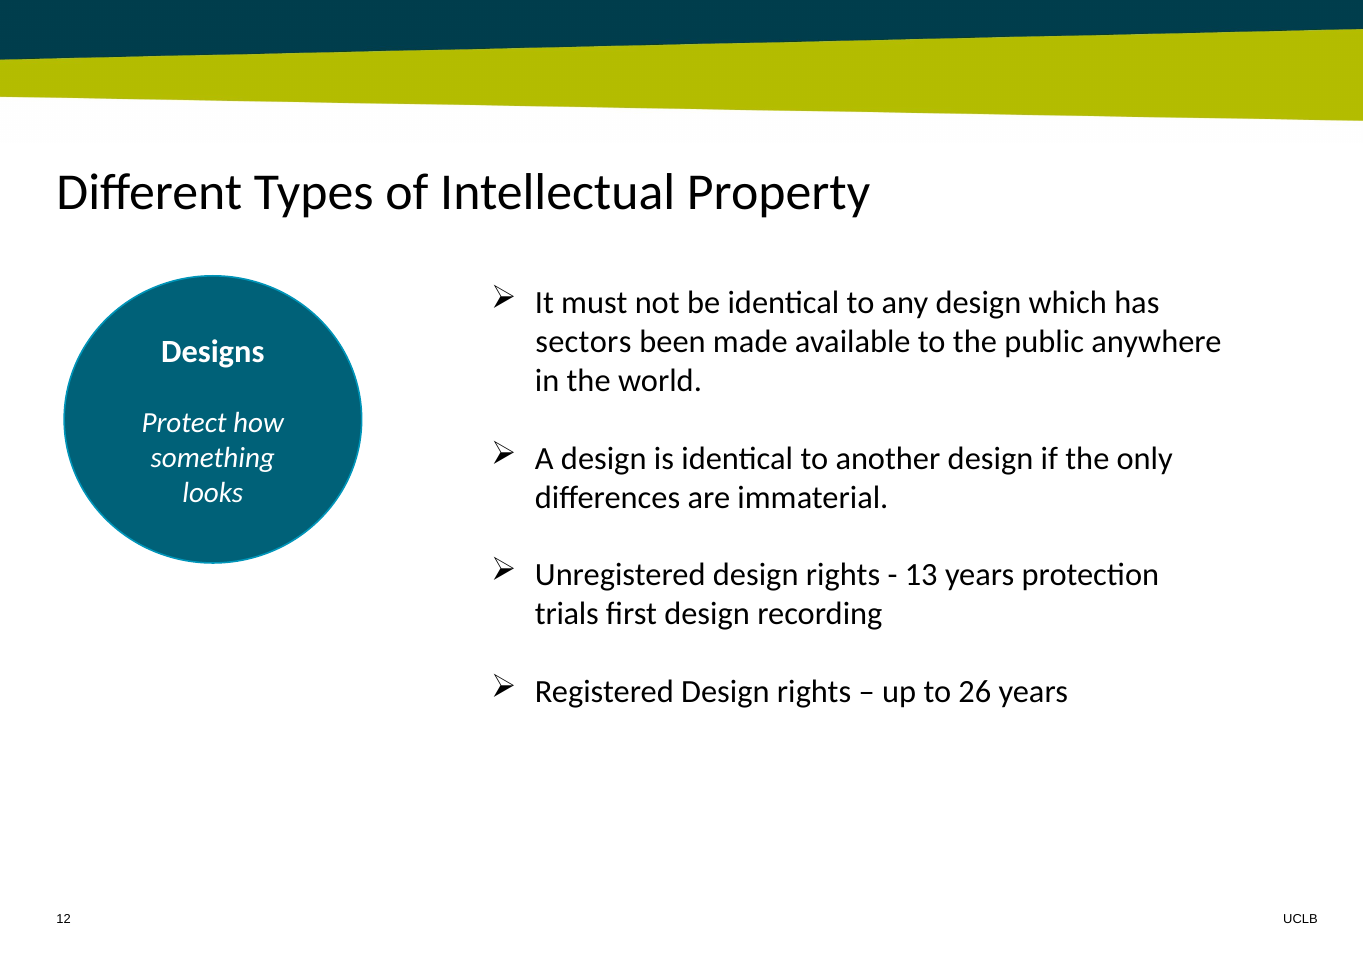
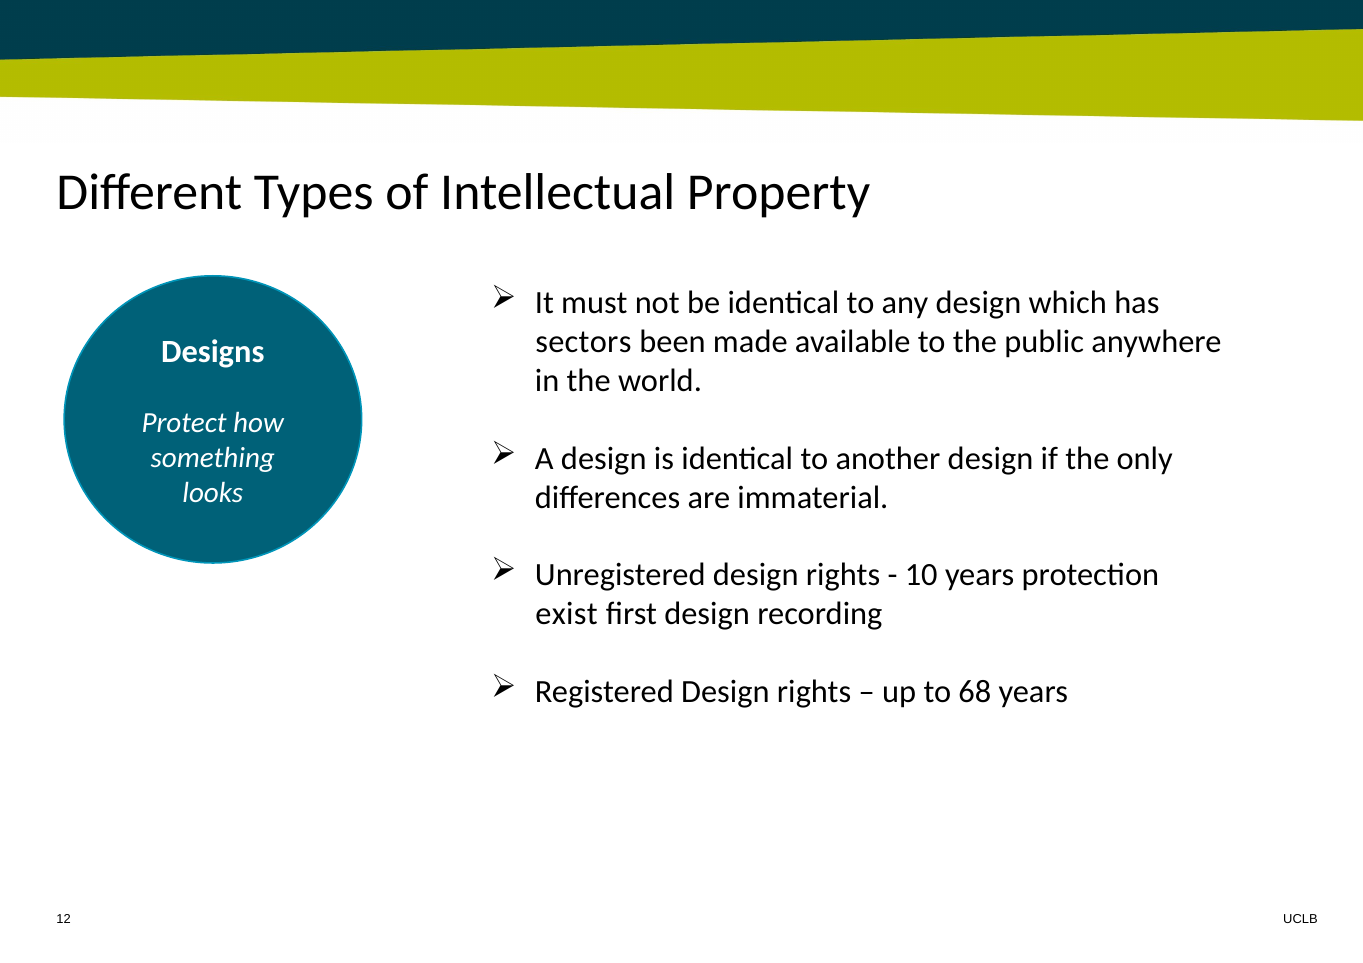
13: 13 -> 10
trials: trials -> exist
26: 26 -> 68
